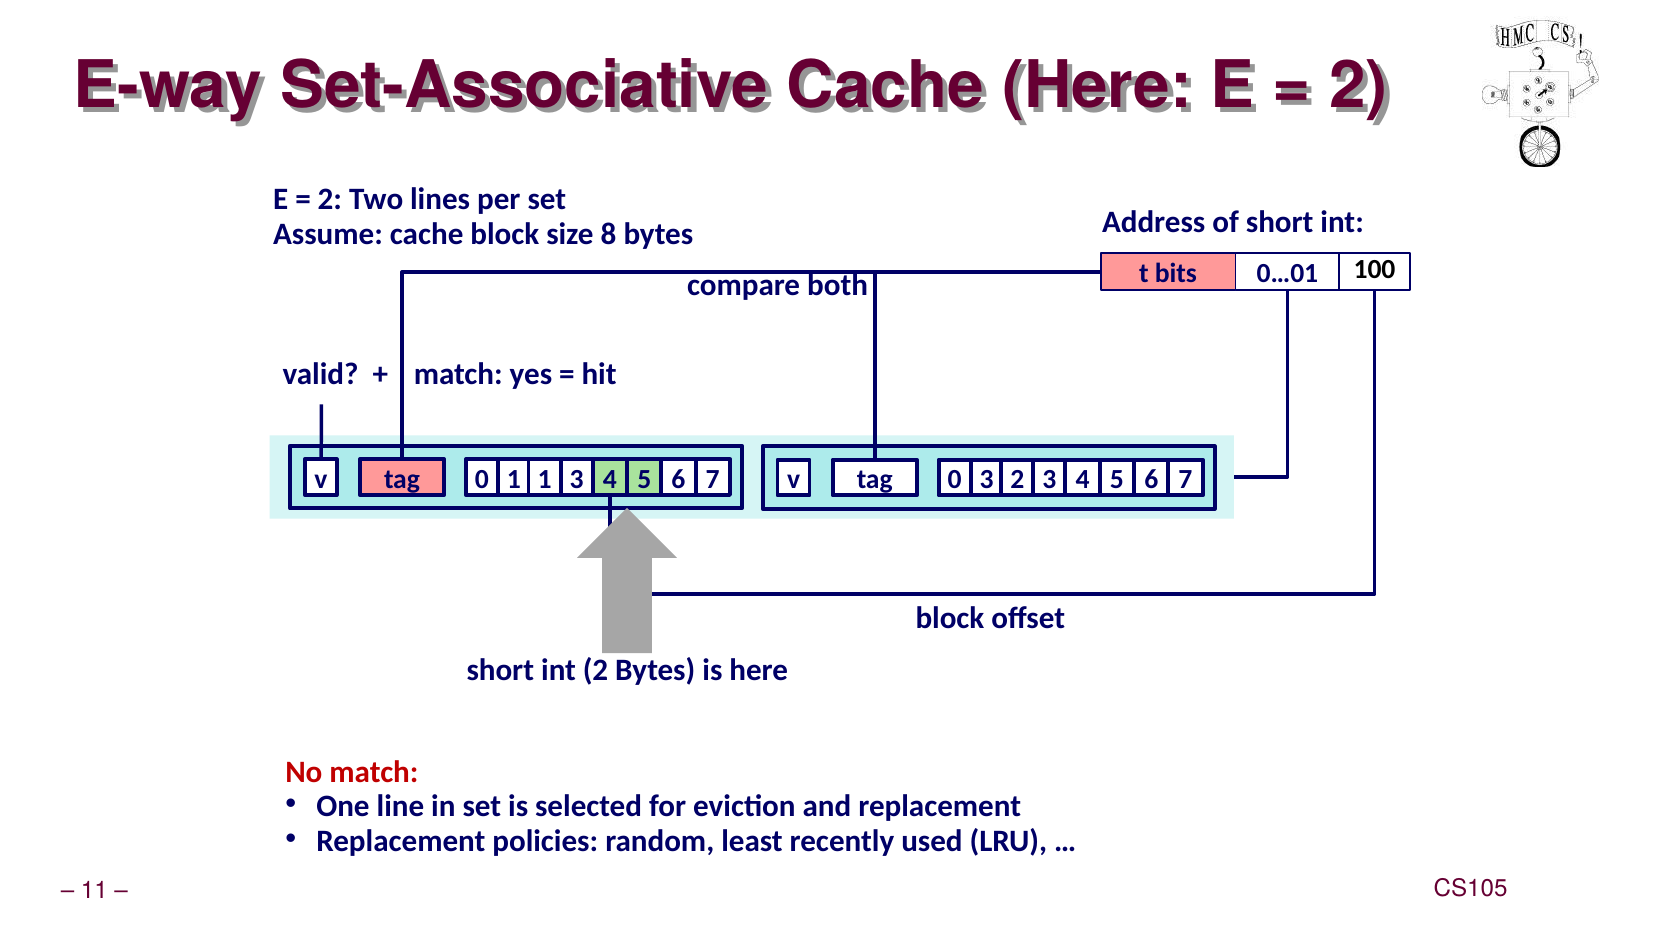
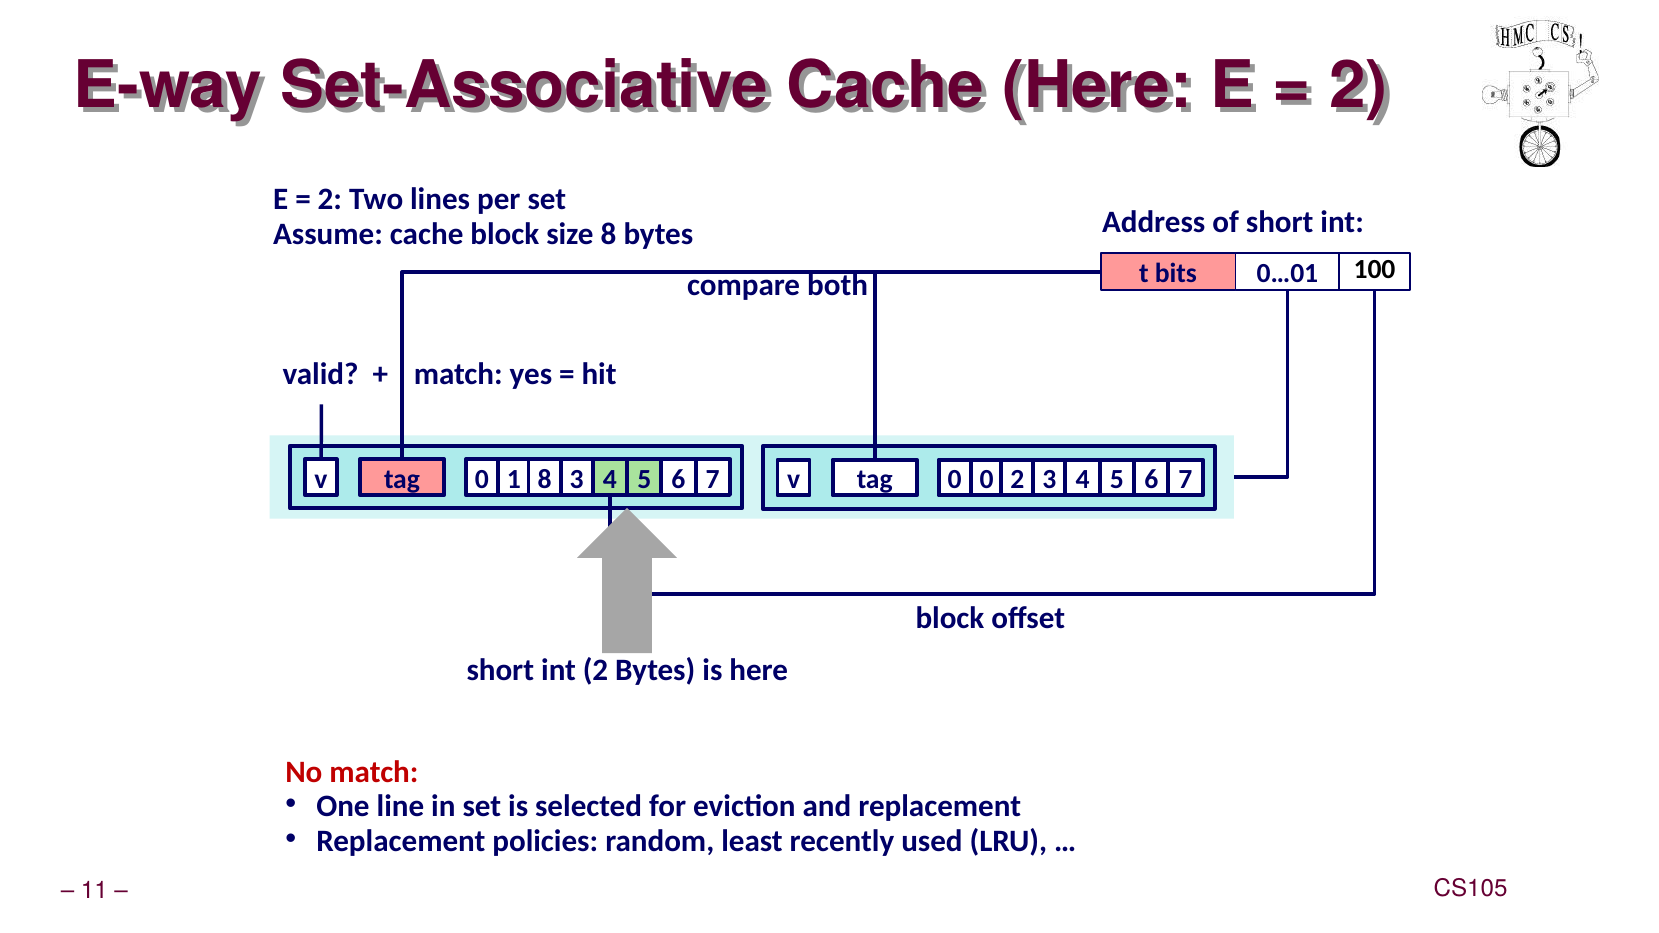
1 1: 1 -> 8
0 3: 3 -> 0
